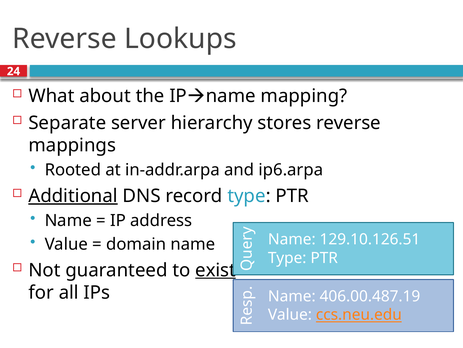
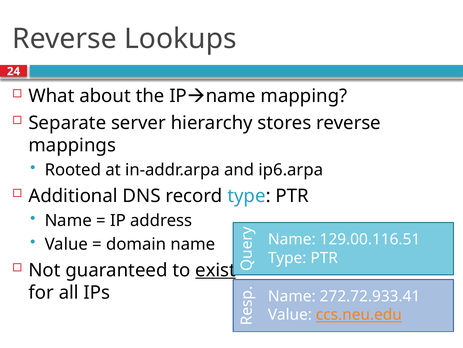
Additional underline: present -> none
129.10.126.51: 129.10.126.51 -> 129.00.116.51
406.00.487.19: 406.00.487.19 -> 272.72.933.41
